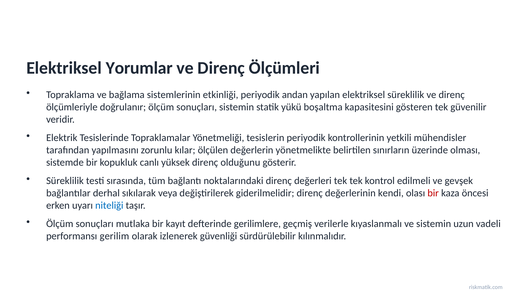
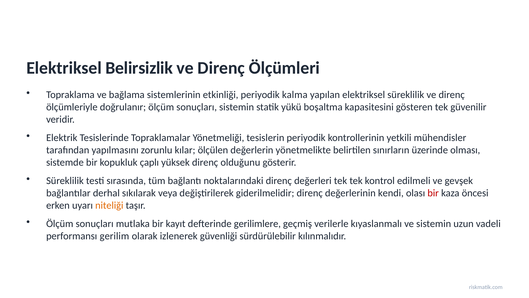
Yorumlar: Yorumlar -> Belirsizlik
andan: andan -> kalma
canlı: canlı -> çaplı
niteliği colour: blue -> orange
